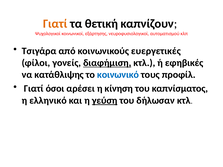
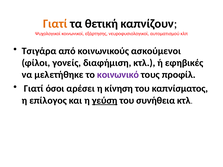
ευεργετικές: ευεργετικές -> ασκούμενοι
διαφήμιση underline: present -> none
κατάθλιψης: κατάθλιψης -> μελετήθηκε
κοινωνικό colour: blue -> purple
ελληνικό: ελληνικό -> επίλογος
δήλωσαν: δήλωσαν -> συνήθεια
